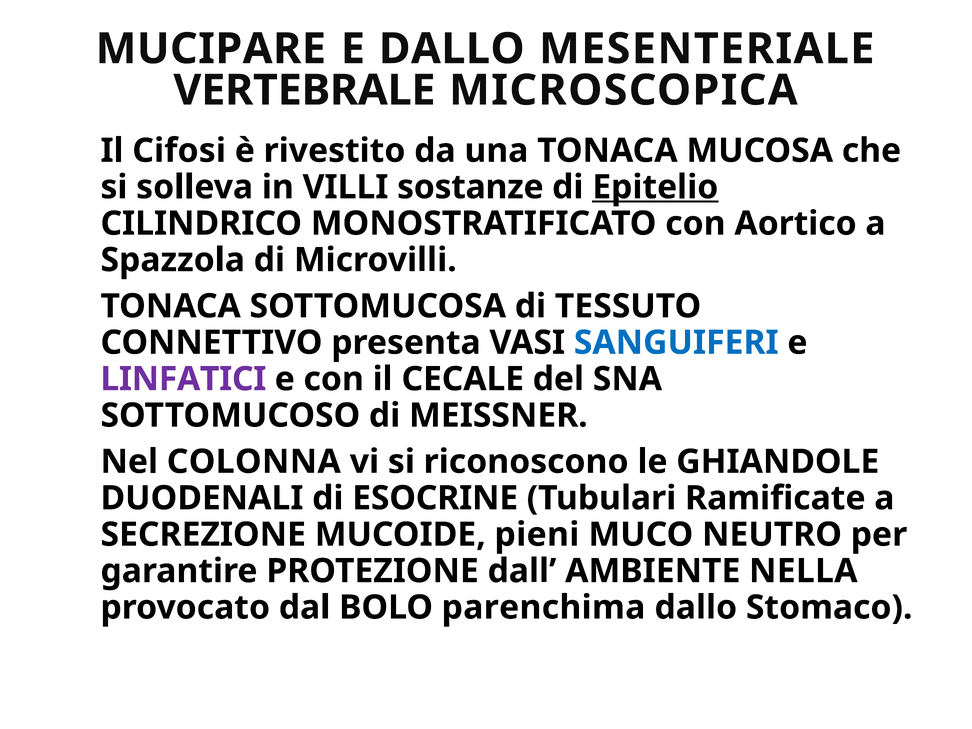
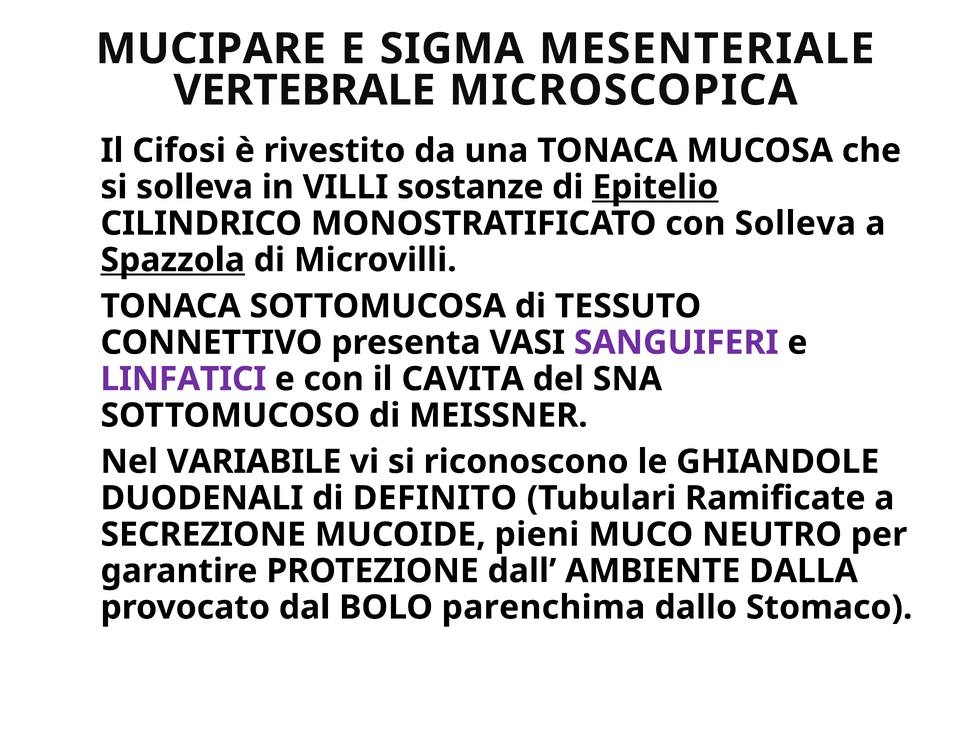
E DALLO: DALLO -> SIGMA
con Aortico: Aortico -> Solleva
Spazzola underline: none -> present
SANGUIFERI colour: blue -> purple
CECALE: CECALE -> CAVITA
COLONNA: COLONNA -> VARIABILE
ESOCRINE: ESOCRINE -> DEFINITO
NELLA: NELLA -> DALLA
